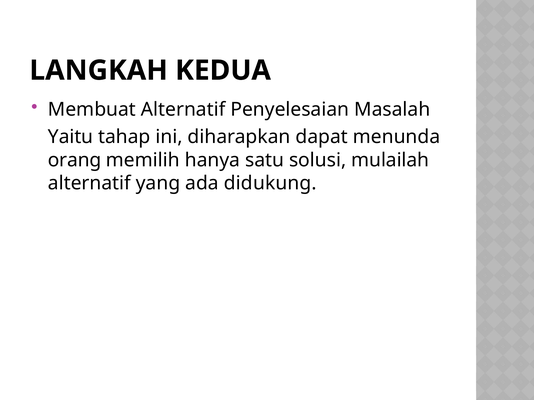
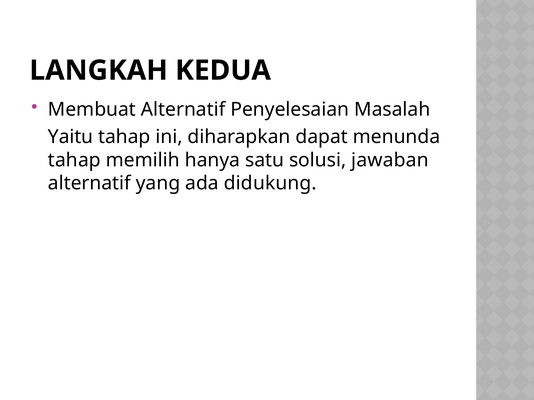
orang at (75, 160): orang -> tahap
mulailah: mulailah -> jawaban
